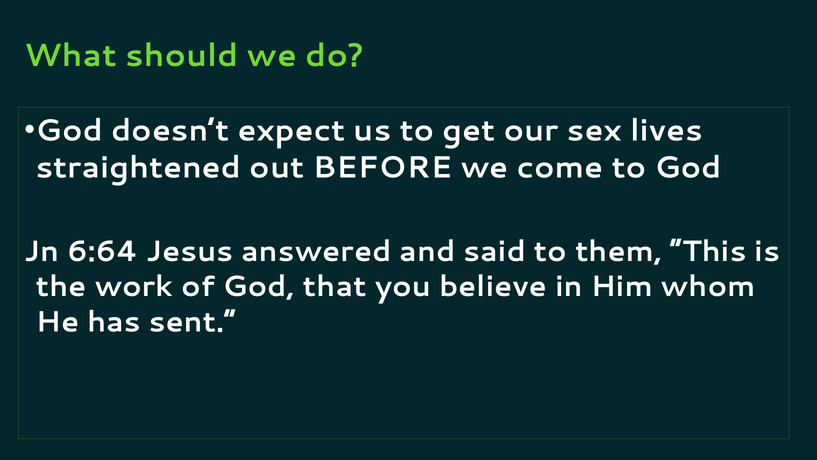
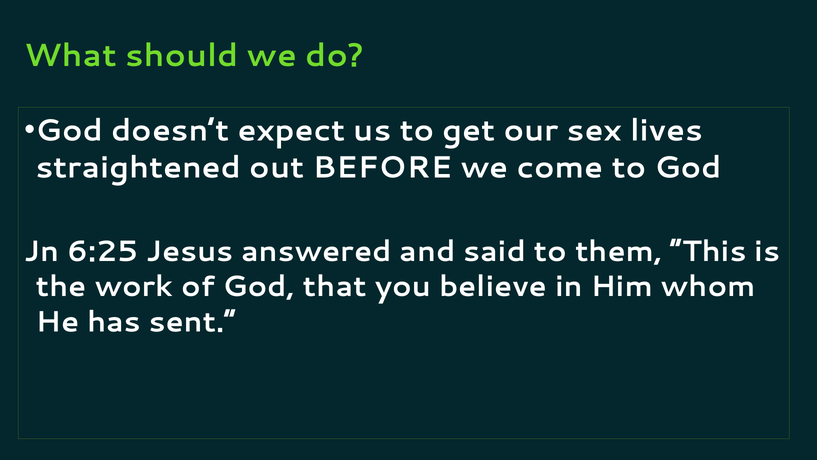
6:64: 6:64 -> 6:25
